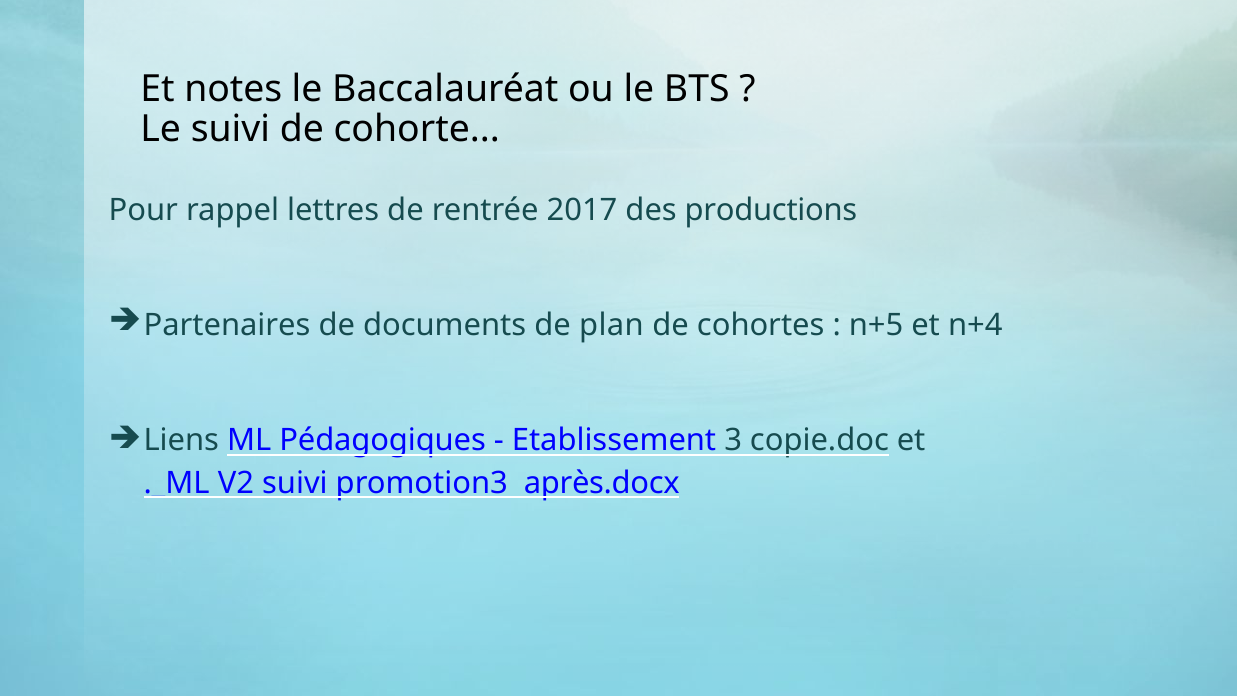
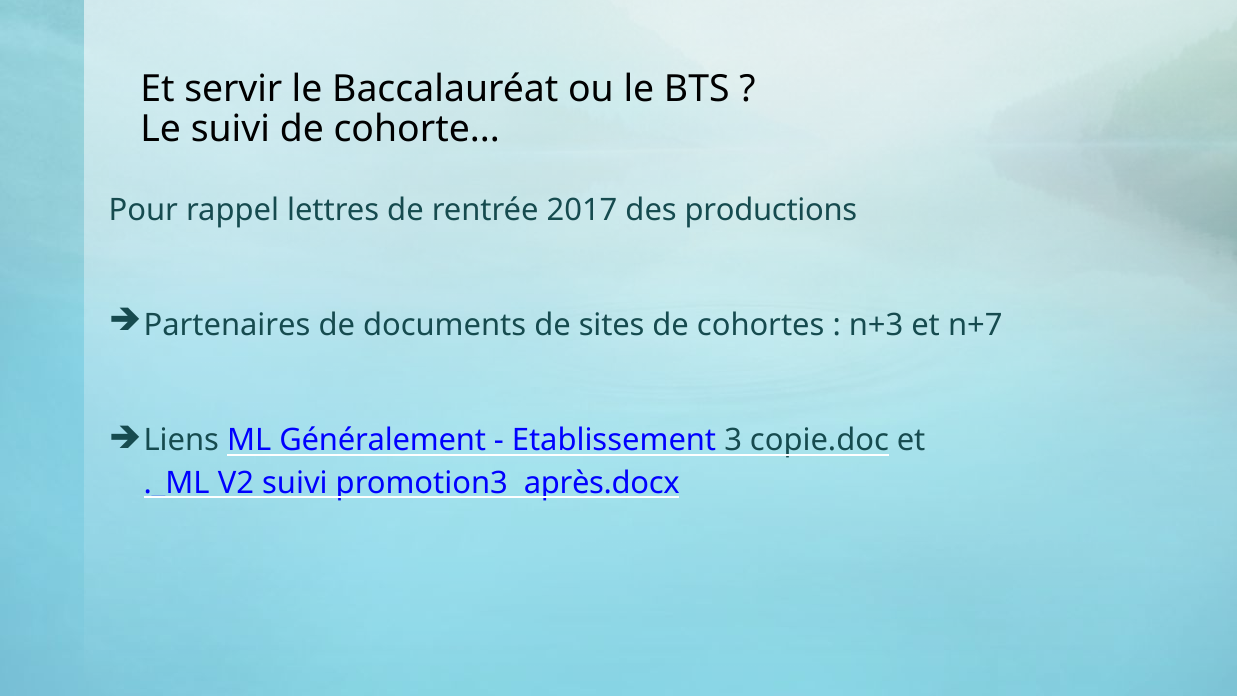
notes: notes -> servir
plan: plan -> sites
n+5: n+5 -> n+3
n+4: n+4 -> n+7
Pédagogiques: Pédagogiques -> Généralement
